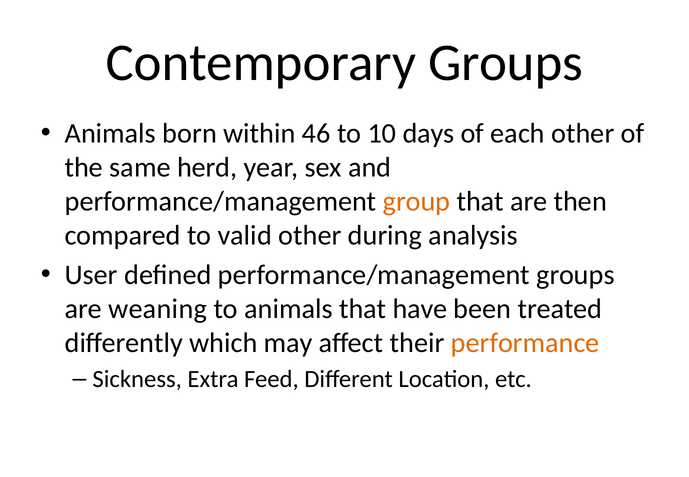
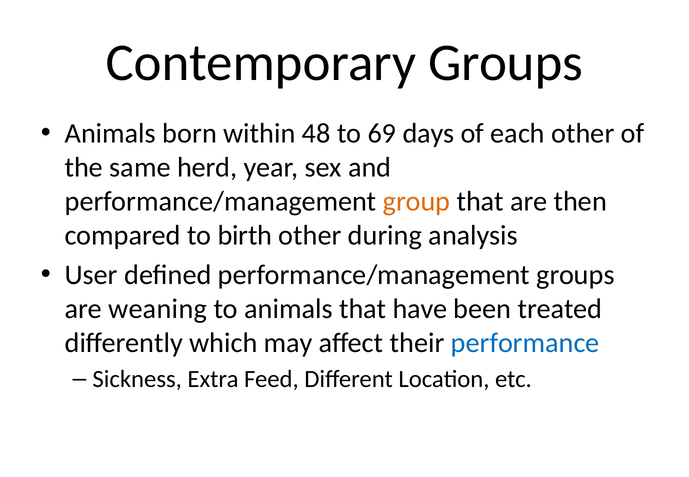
46: 46 -> 48
10: 10 -> 69
valid: valid -> birth
performance colour: orange -> blue
